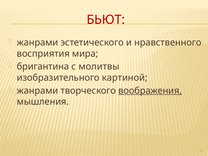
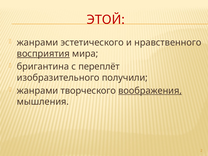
БЬЮТ: БЬЮТ -> ЭТОЙ
восприятия underline: none -> present
молитвы: молитвы -> переплёт
картиной: картиной -> получили
